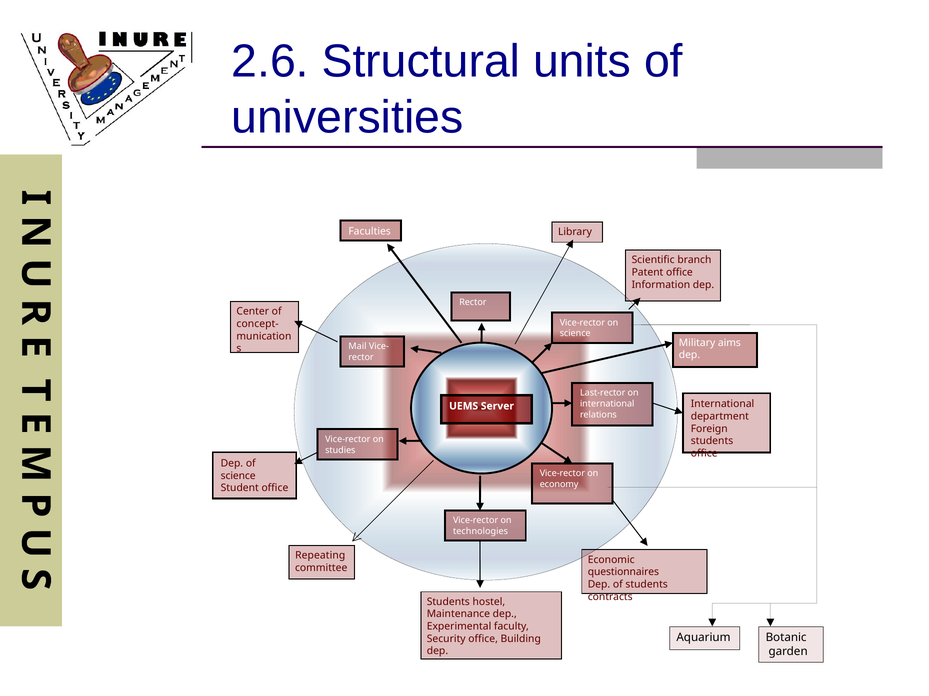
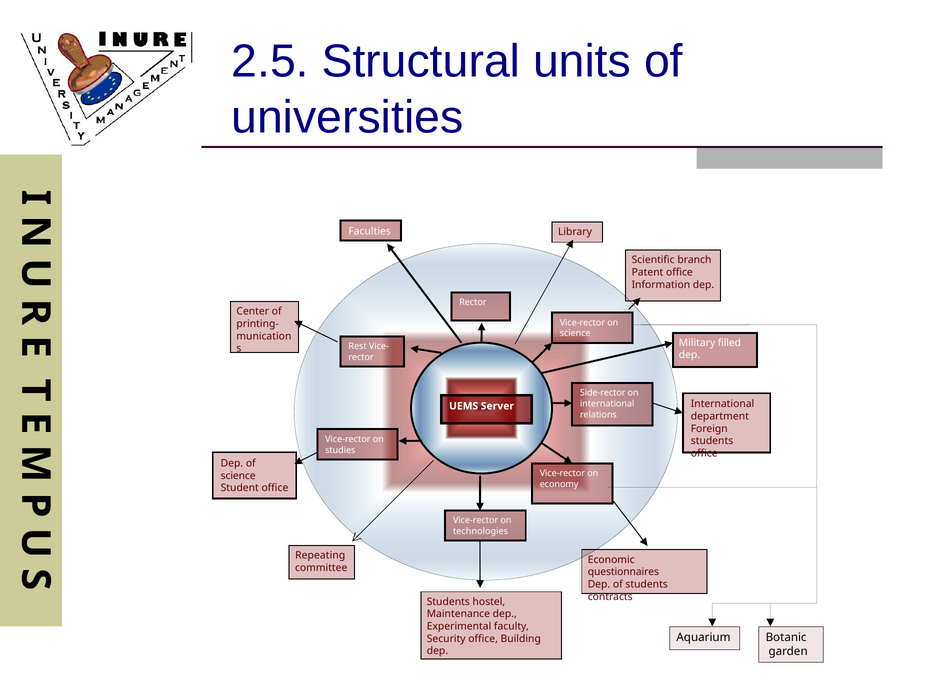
2.6: 2.6 -> 2.5
concept-: concept- -> printing-
aims: aims -> filled
Mail: Mail -> Rest
Last-rector: Last-rector -> Side-rector
